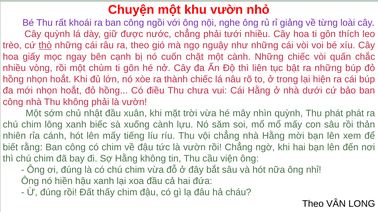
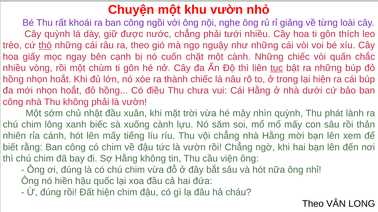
tục underline: none -> present
phát phát: phát -> lành
hậu xanh: xanh -> quốc
Đất thấy: thấy -> hiện
